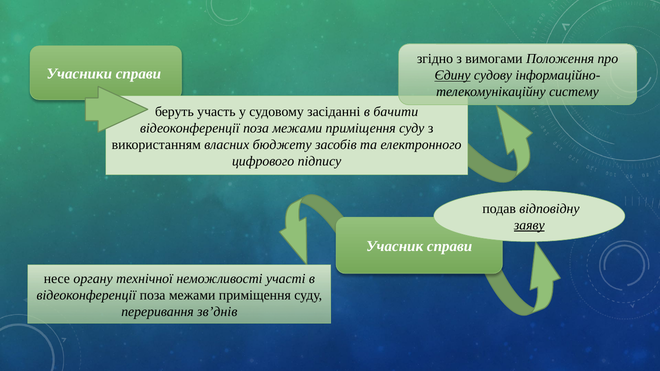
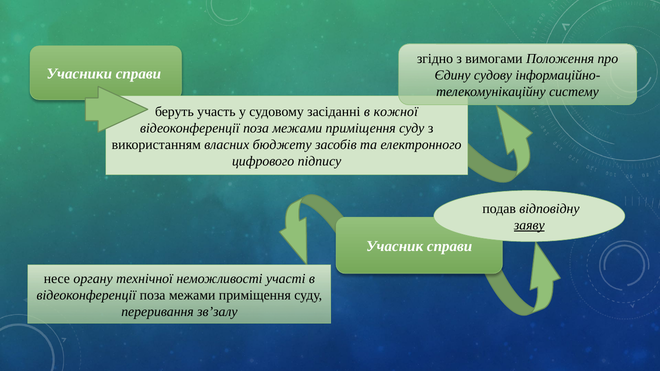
Єдину underline: present -> none
бачити: бачити -> кожної
зв’днів: зв’днів -> зв’залу
